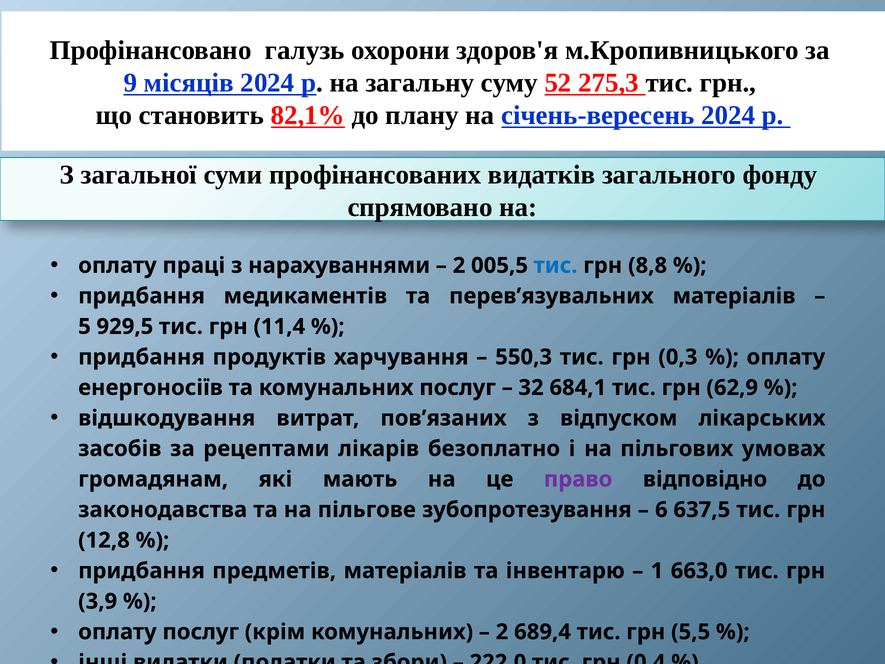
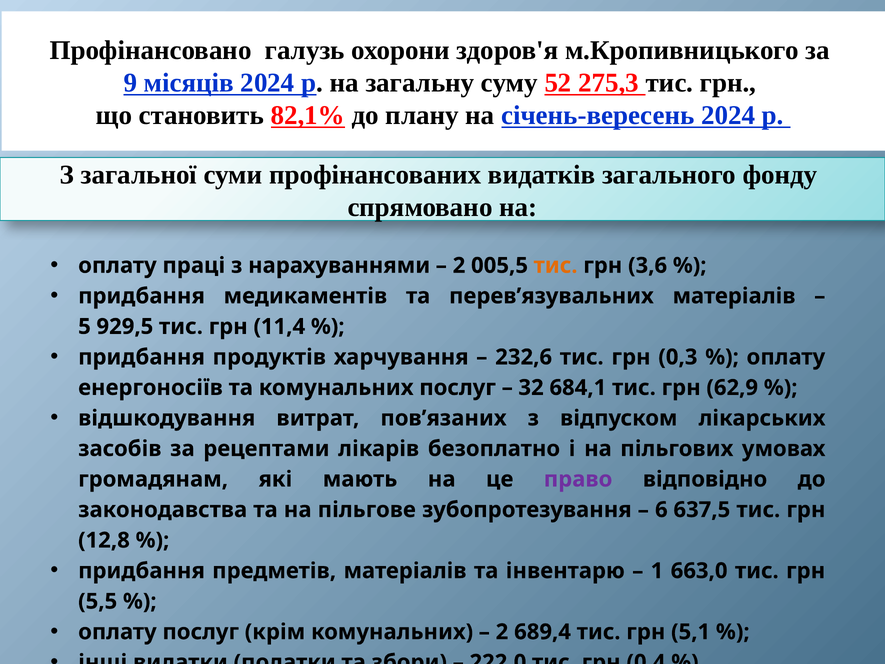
тис at (556, 265) colour: blue -> orange
8,8: 8,8 -> 3,6
550,3: 550,3 -> 232,6
3,9: 3,9 -> 5,5
5,5: 5,5 -> 5,1
